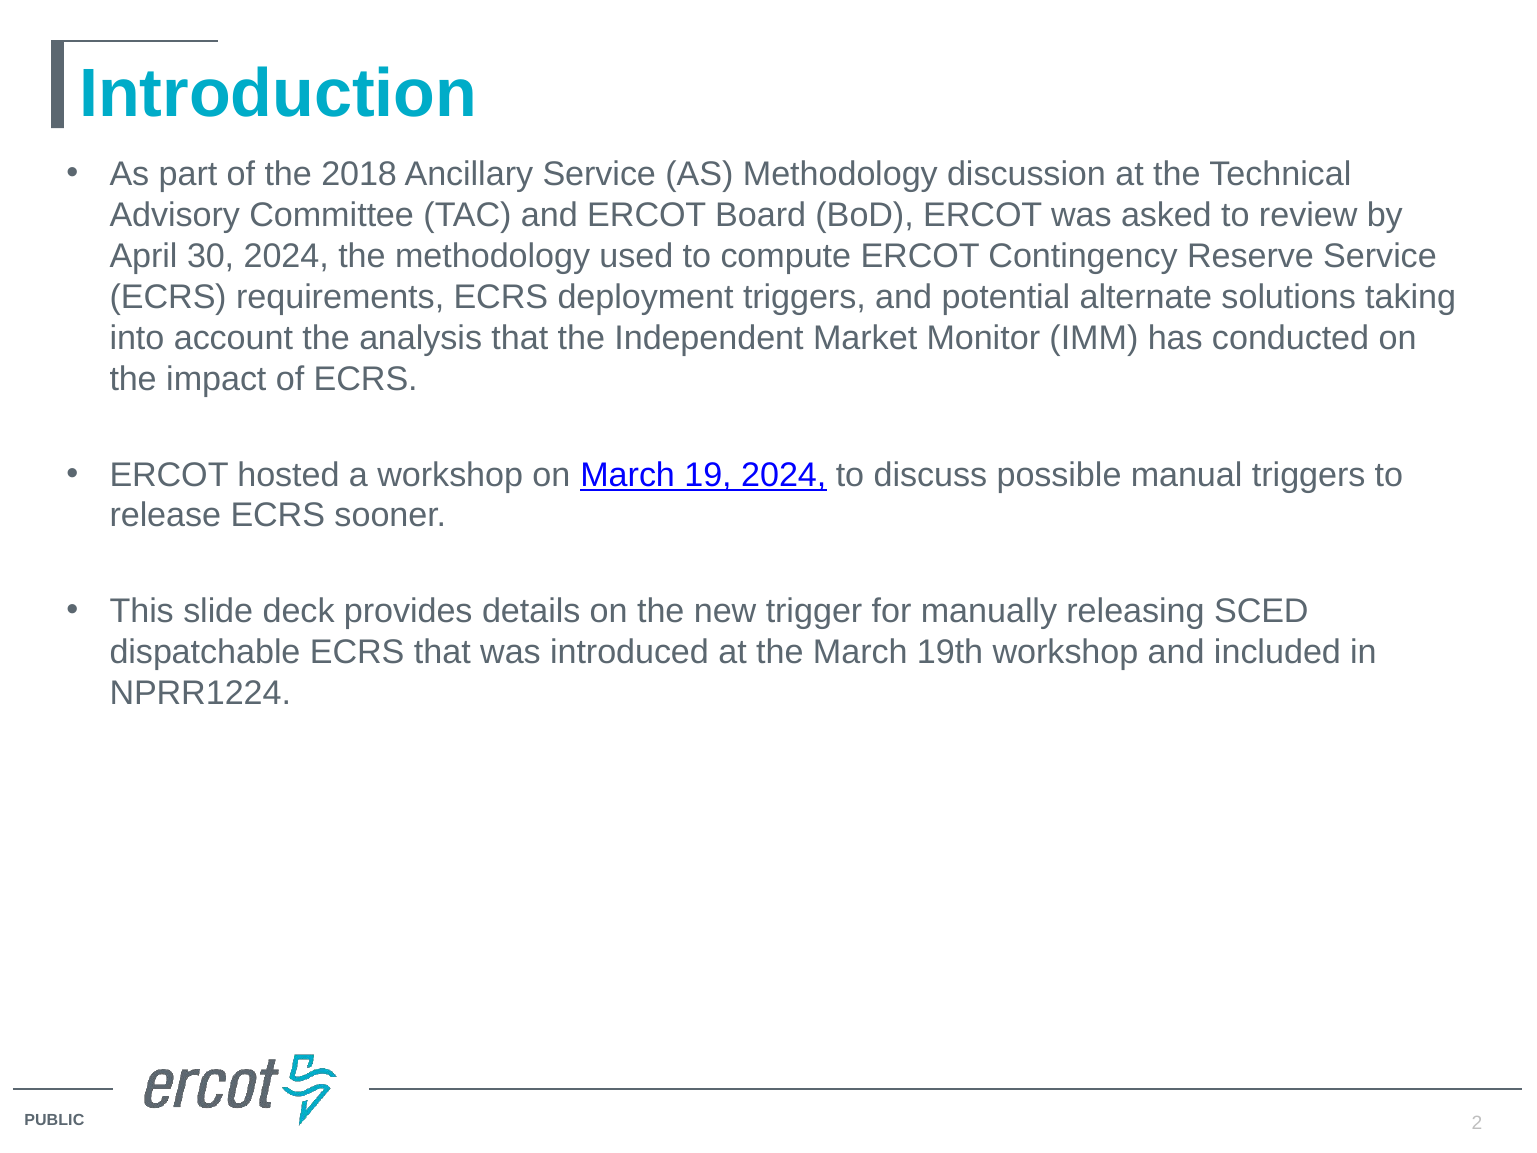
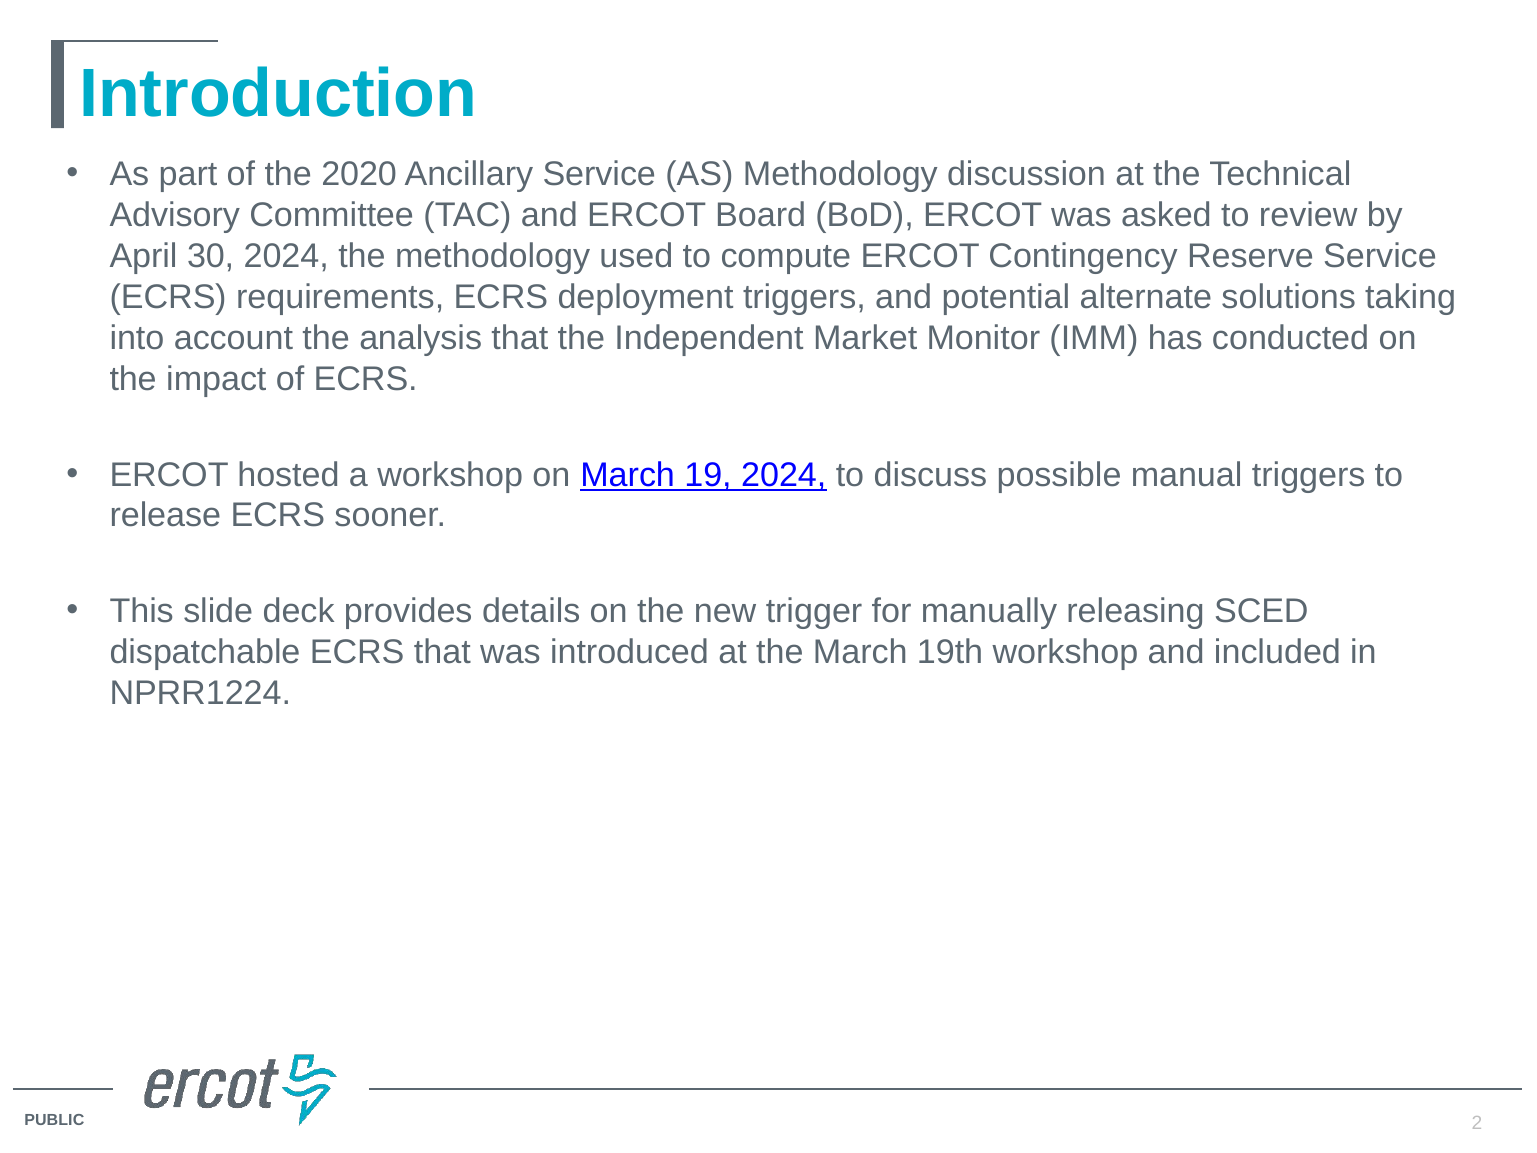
2018: 2018 -> 2020
